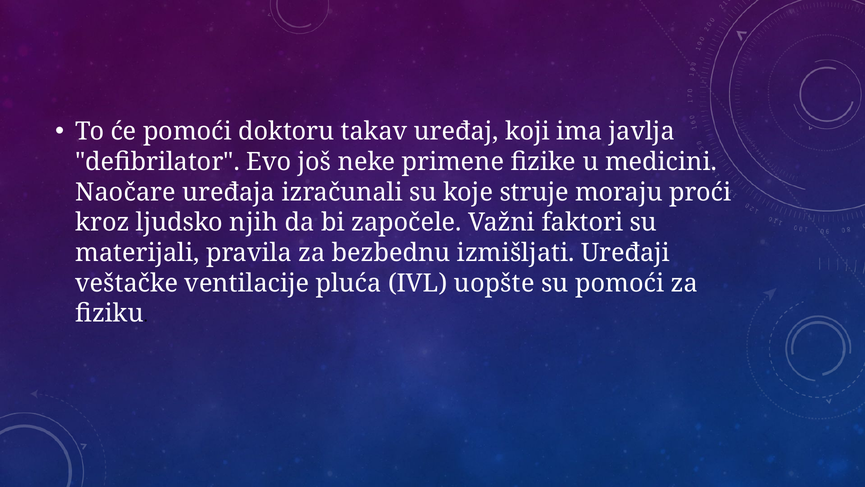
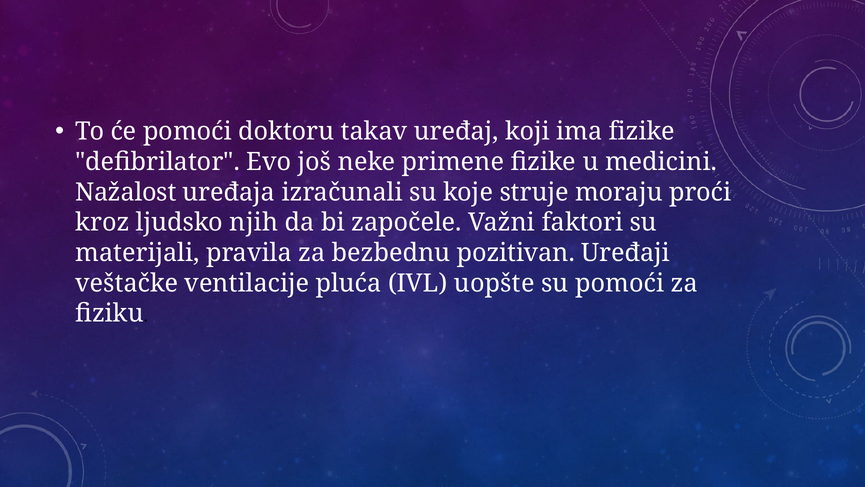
ima javlja: javlja -> fizike
Naočare: Naočare -> Nažalost
izmišljati: izmišljati -> pozitivan
